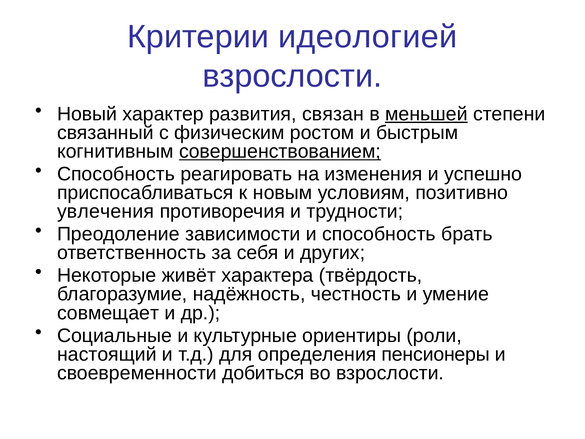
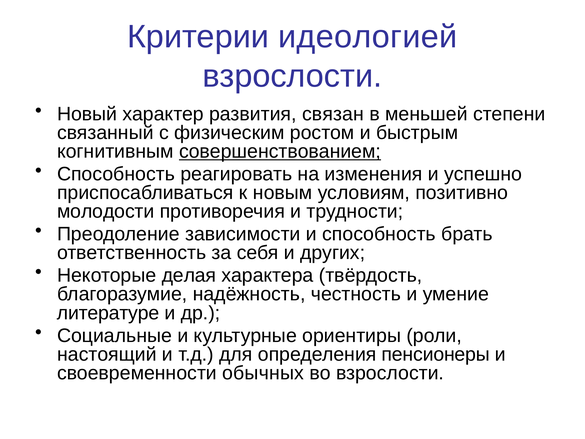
меньшей underline: present -> none
увлечения: увлечения -> молодости
живёт: живёт -> делая
совмещает: совмещает -> литературе
добиться: добиться -> обычных
